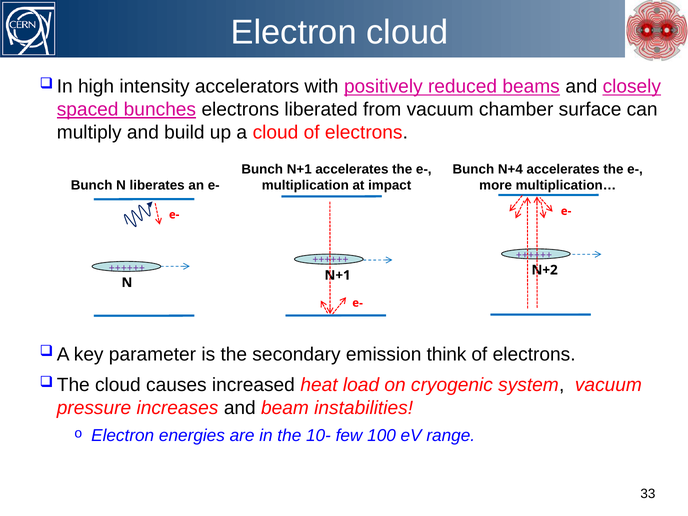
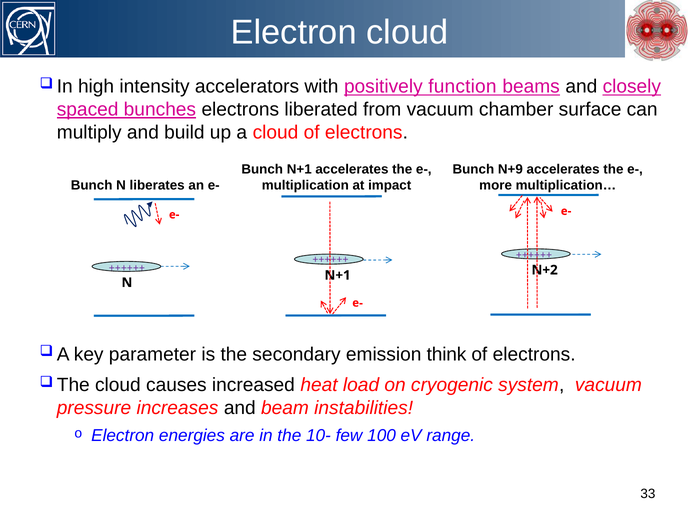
reduced: reduced -> function
N+4: N+4 -> N+9
